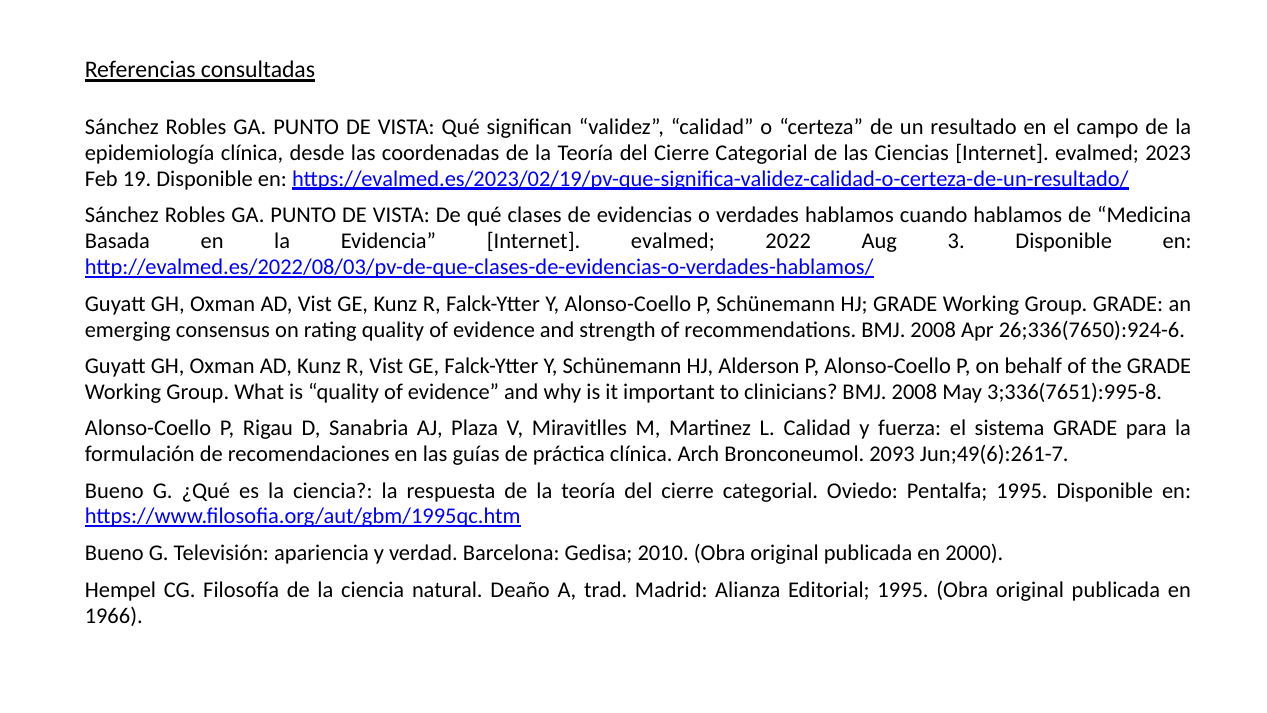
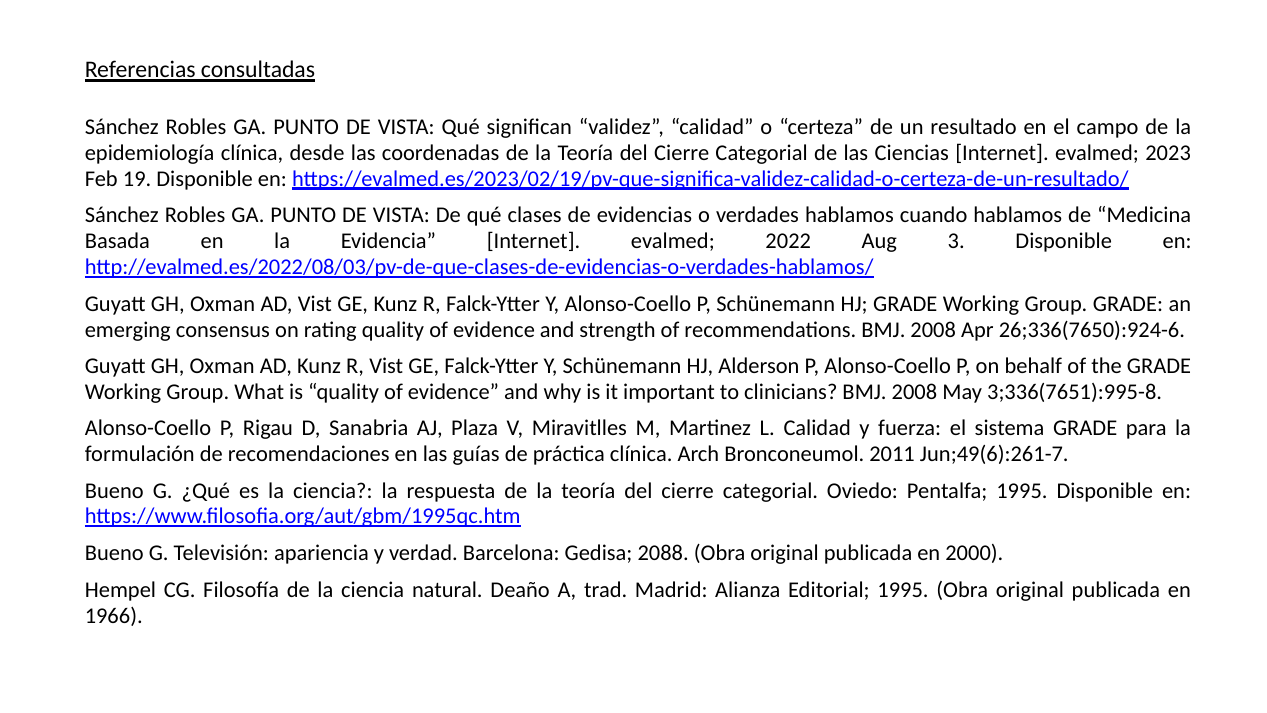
2093: 2093 -> 2011
2010: 2010 -> 2088
